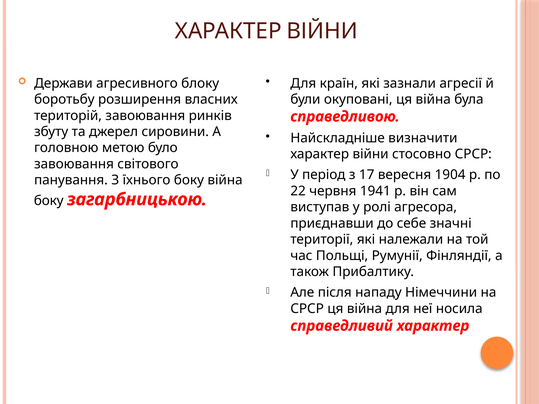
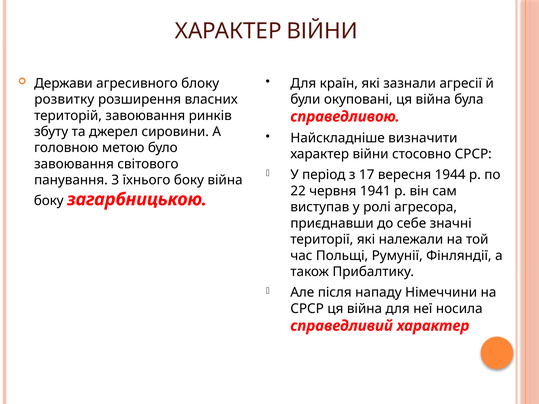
боротьбу: боротьбу -> розвитку
1904: 1904 -> 1944
